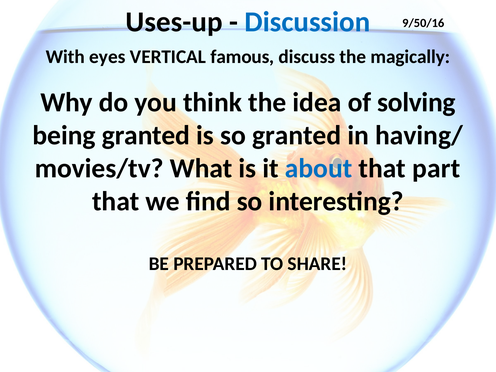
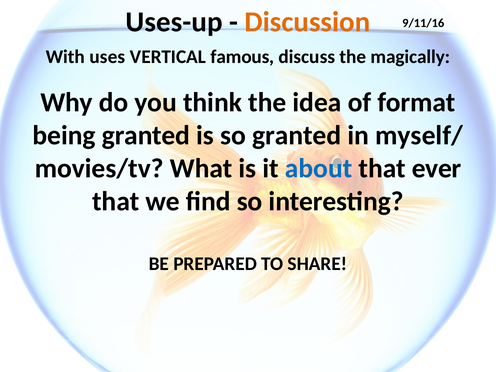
Discussion colour: blue -> orange
9/50/16: 9/50/16 -> 9/11/16
eyes: eyes -> uses
solving: solving -> format
having/: having/ -> myself/
part: part -> ever
